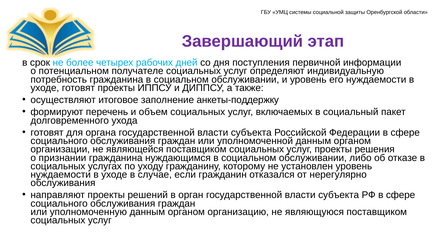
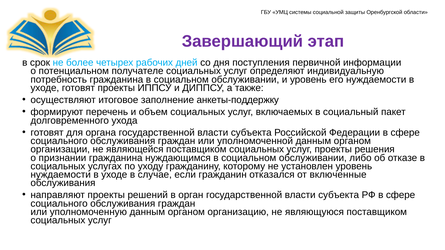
нерегулярно: нерегулярно -> включенные
